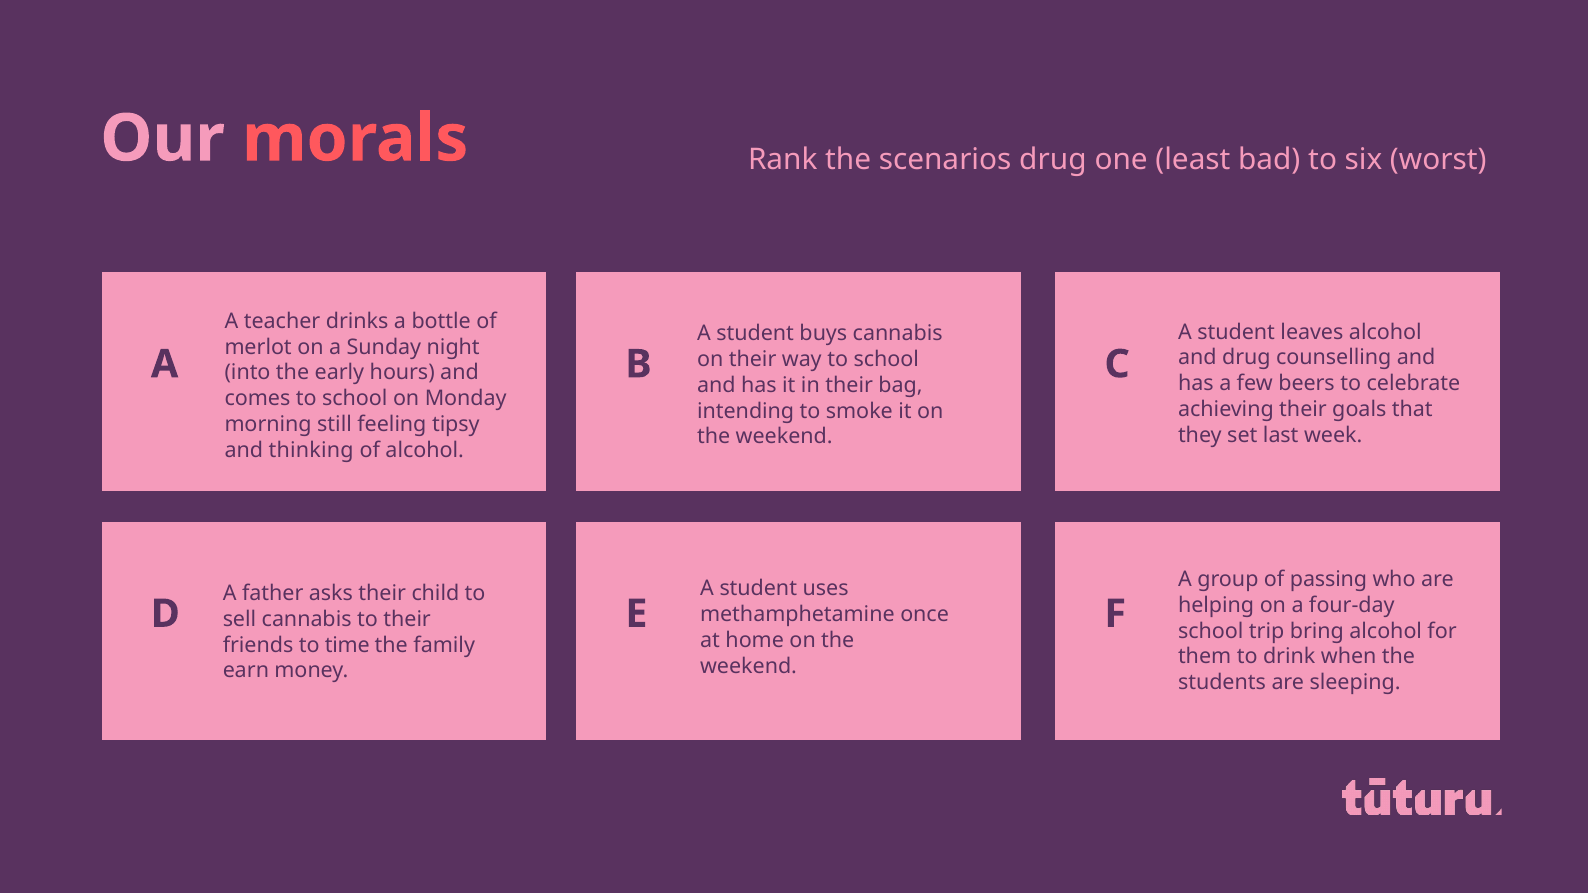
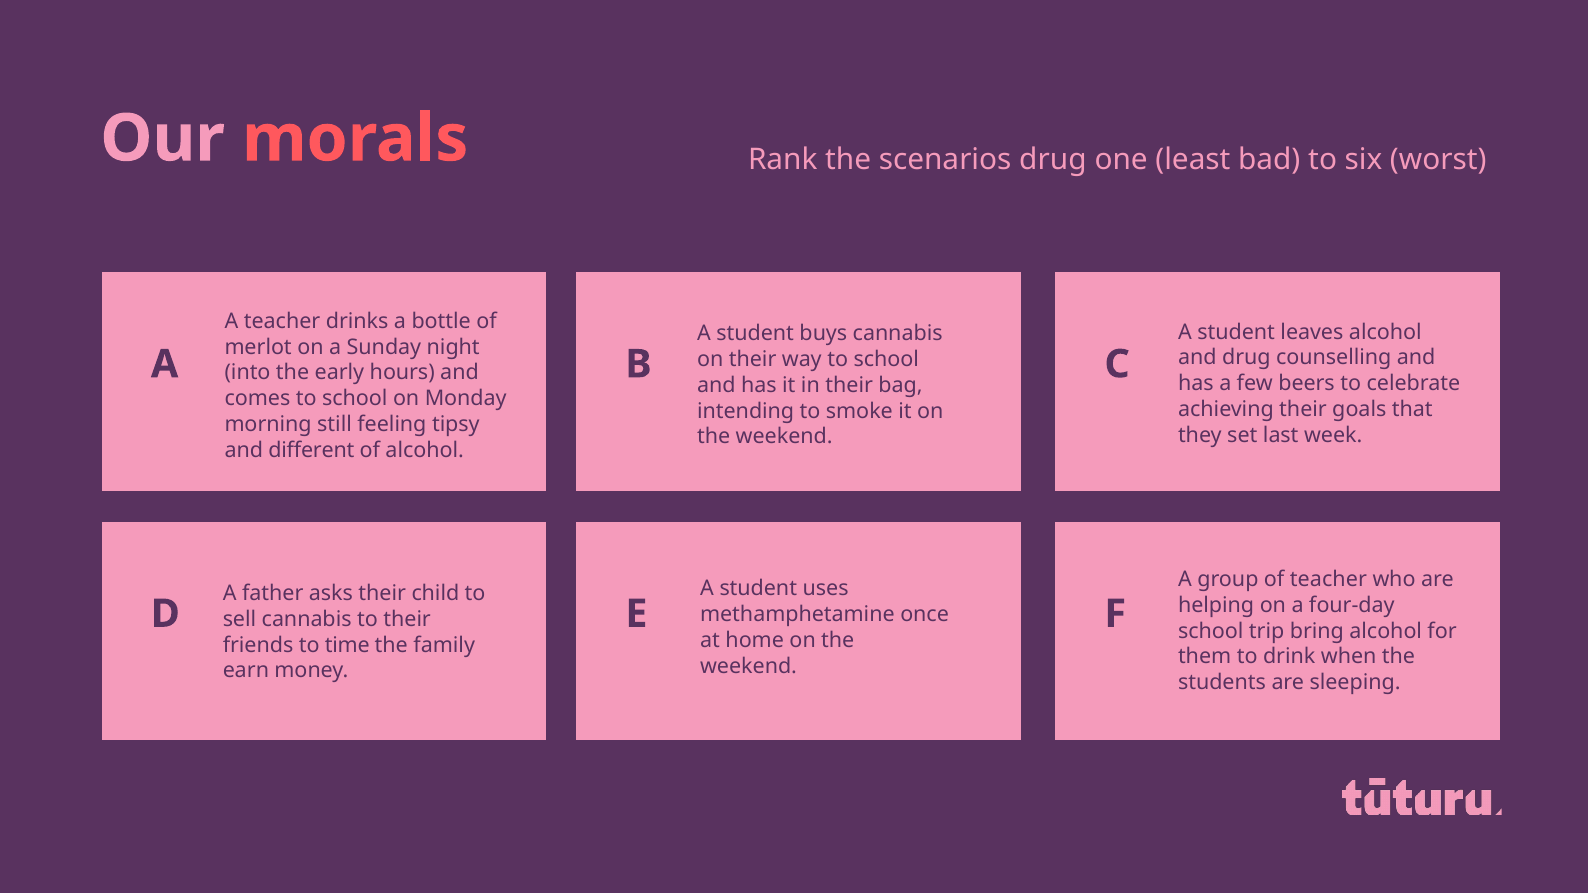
thinking: thinking -> different
of passing: passing -> teacher
